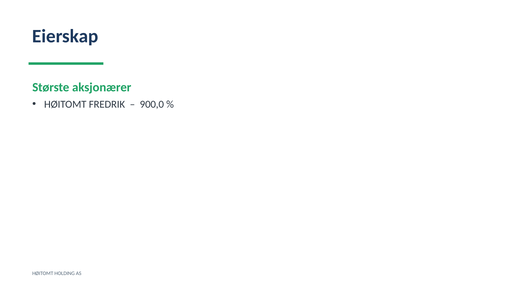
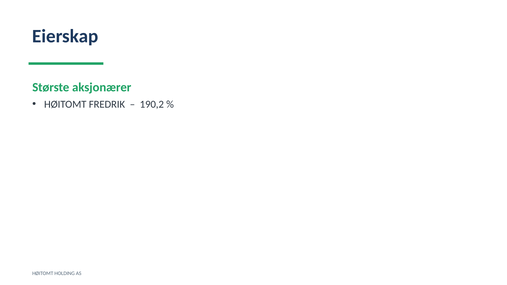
900,0: 900,0 -> 190,2
